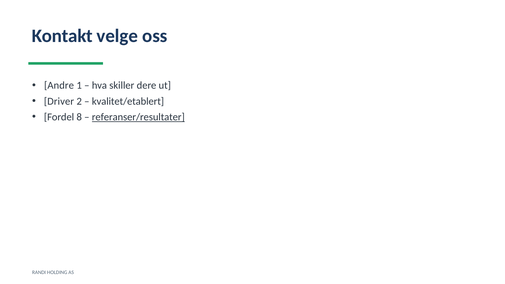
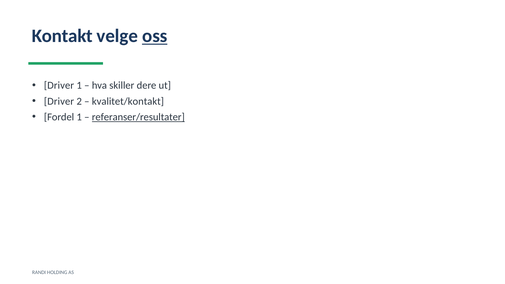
oss underline: none -> present
Andre at (59, 86): Andre -> Driver
kvalitet/etablert: kvalitet/etablert -> kvalitet/kontakt
Fordel 8: 8 -> 1
